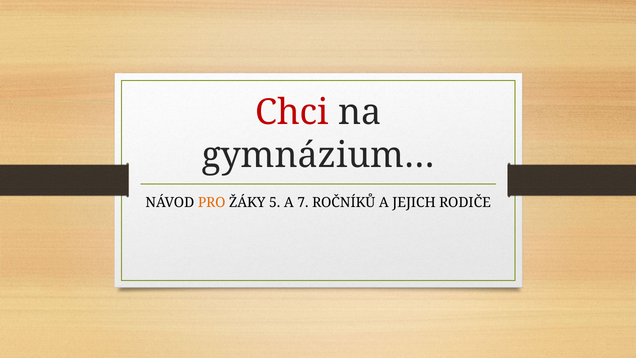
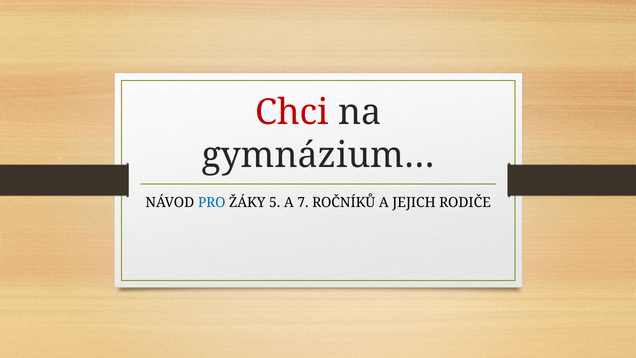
PRO colour: orange -> blue
